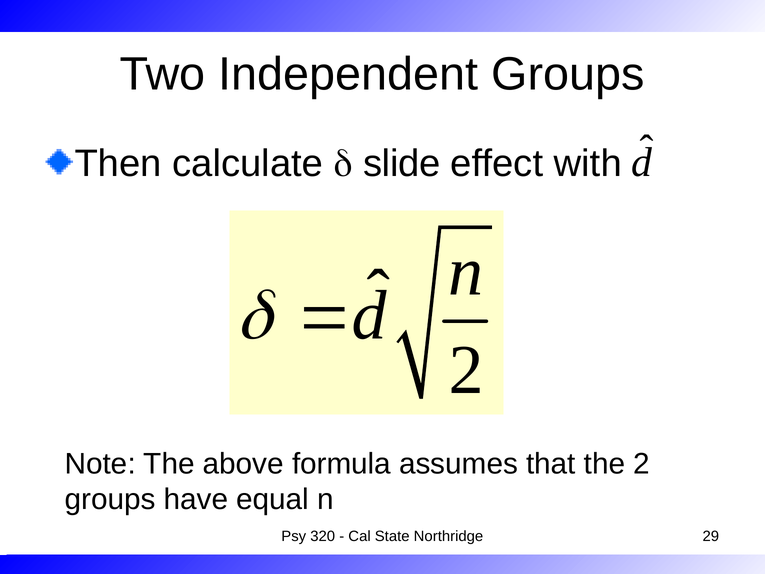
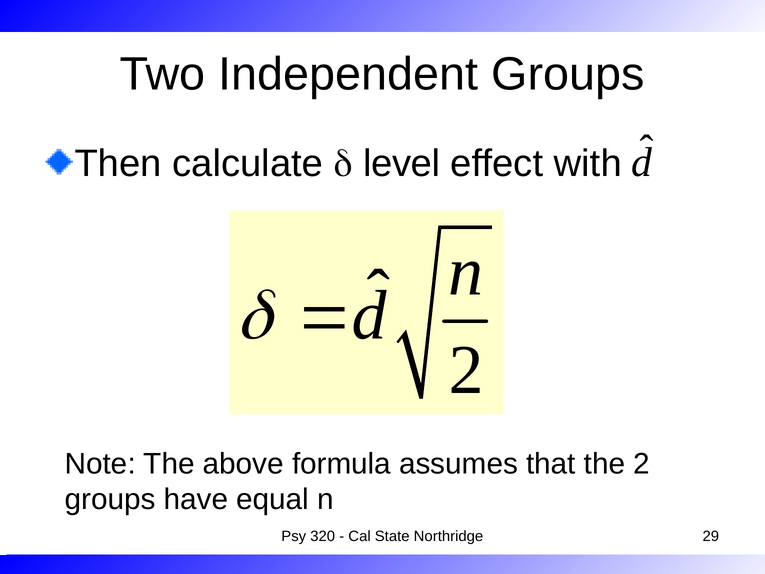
slide: slide -> level
